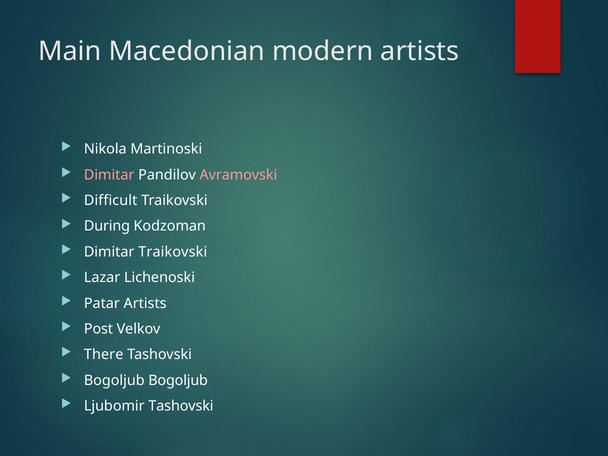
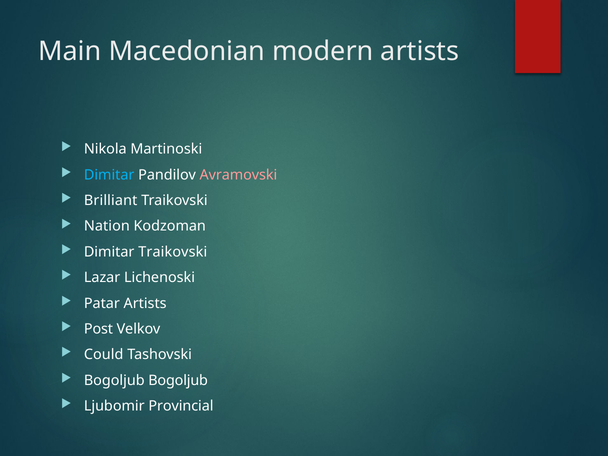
Dimitar at (109, 175) colour: pink -> light blue
Difficult: Difficult -> Brilliant
During: During -> Nation
There: There -> Could
Ljubomir Tashovski: Tashovski -> Provincial
